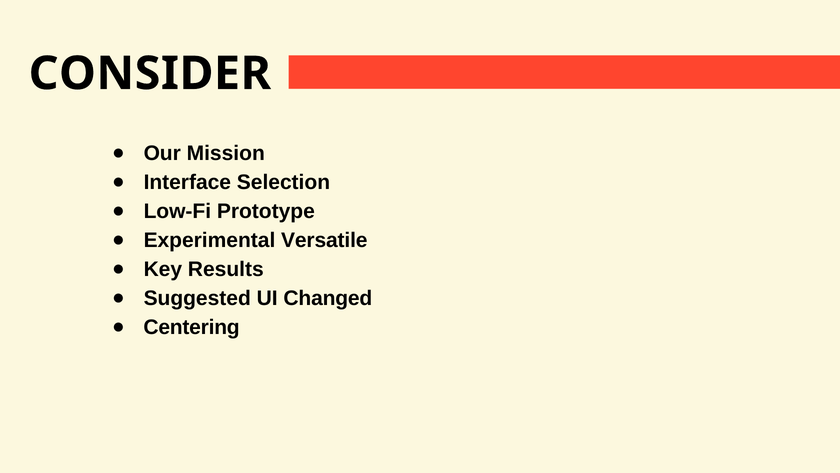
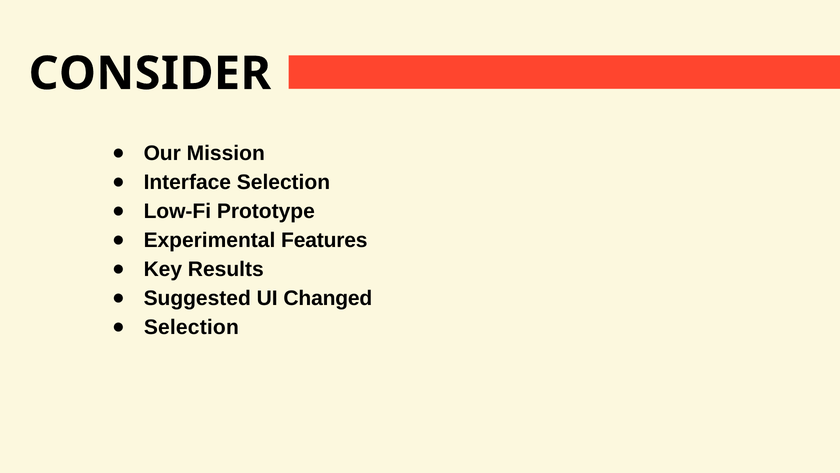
Versatile: Versatile -> Features
Centering at (192, 327): Centering -> Selection
